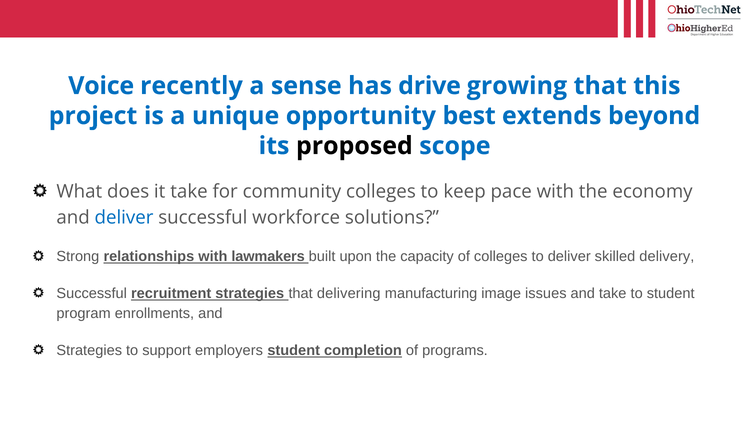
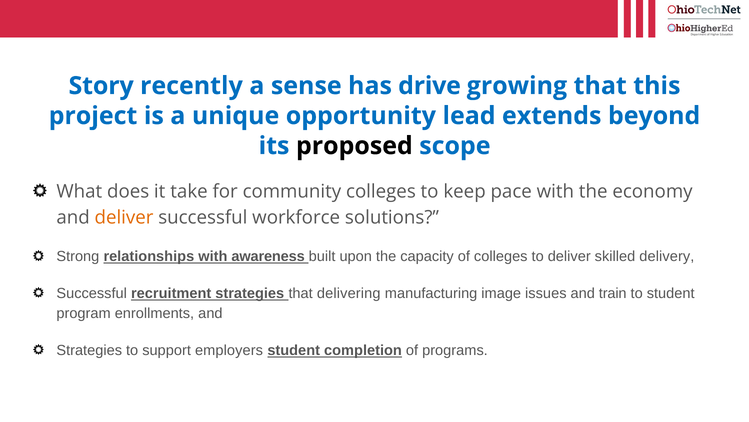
Voice: Voice -> Story
best: best -> lead
deliver at (124, 217) colour: blue -> orange
lawmakers: lawmakers -> awareness
and take: take -> train
